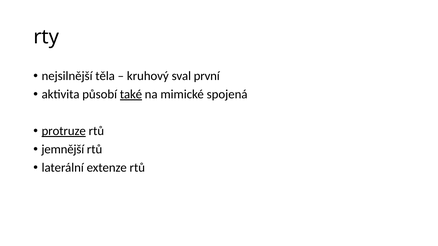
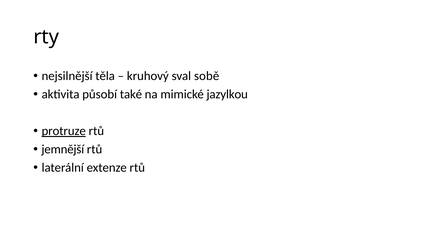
první: první -> sobě
také underline: present -> none
spojená: spojená -> jazylkou
